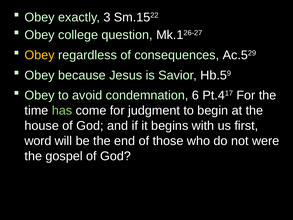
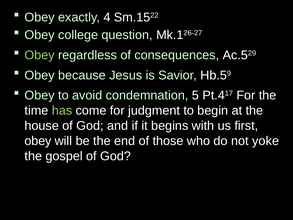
3: 3 -> 4
Obey at (40, 55) colour: yellow -> light green
6: 6 -> 5
word at (38, 141): word -> obey
were: were -> yoke
